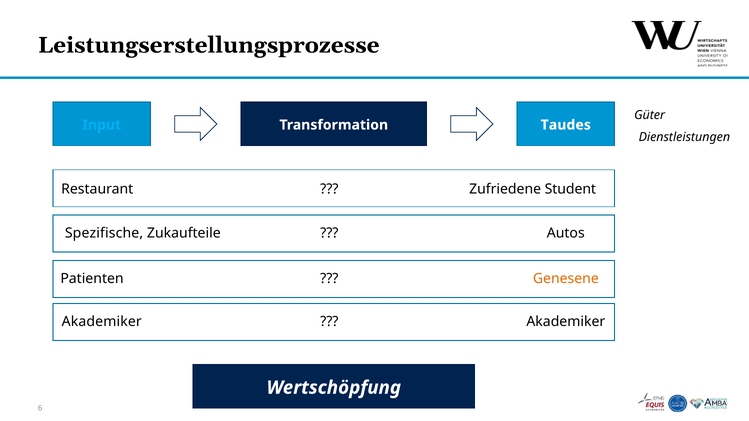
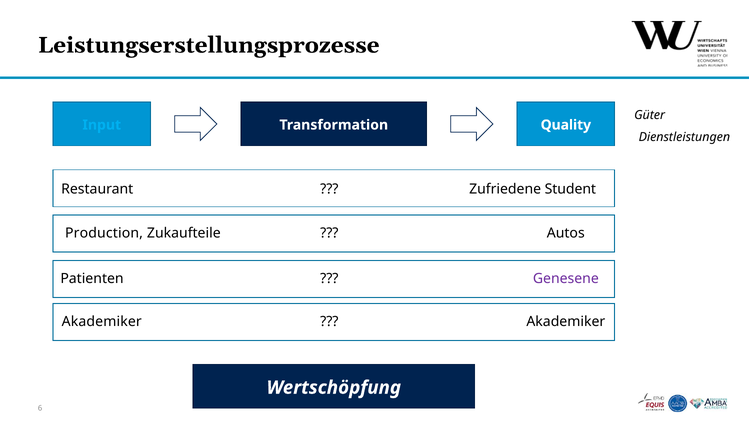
Taudes: Taudes -> Quality
Spezifische: Spezifische -> Production
Genesene colour: orange -> purple
